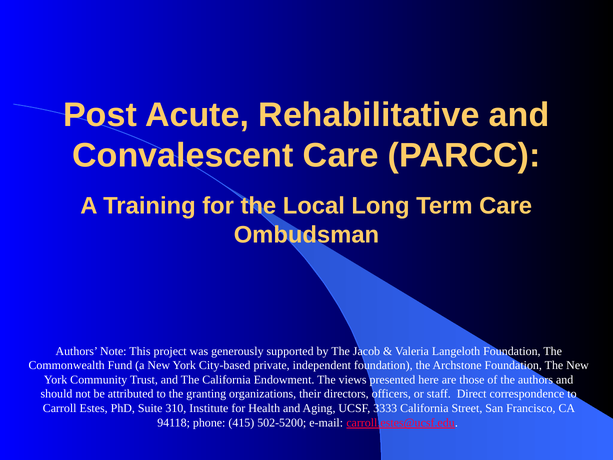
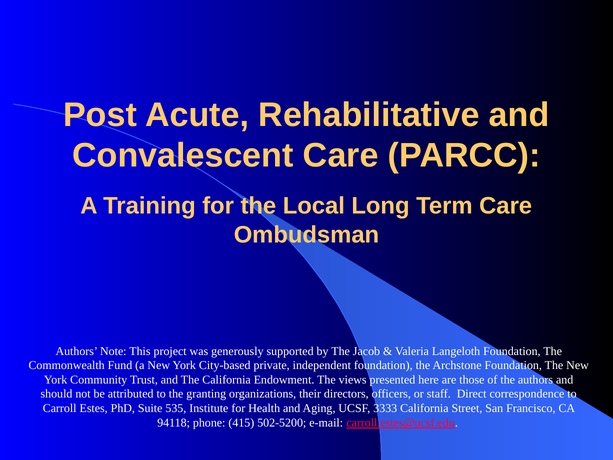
310: 310 -> 535
